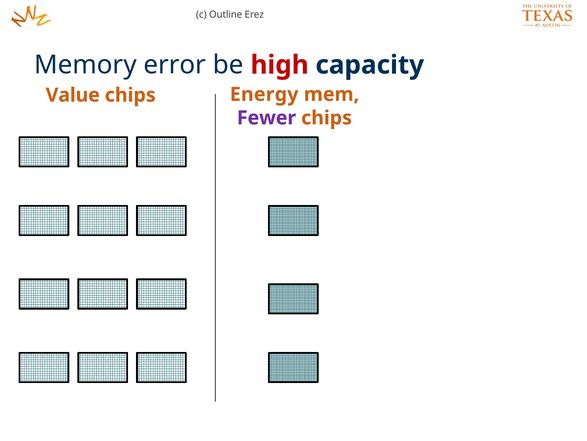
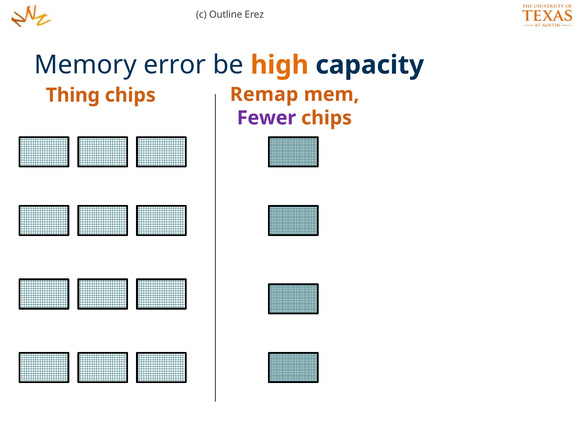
high colour: red -> orange
Value: Value -> Thing
Energy: Energy -> Remap
